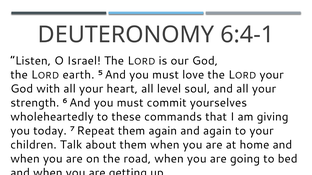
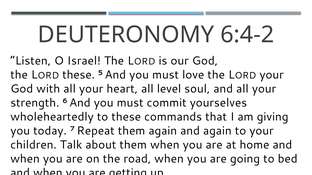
6:4-1: 6:4-1 -> 6:4-2
earth at (78, 75): earth -> these
